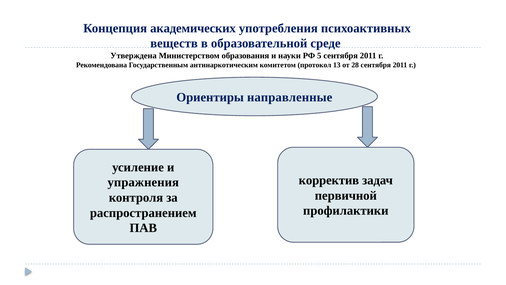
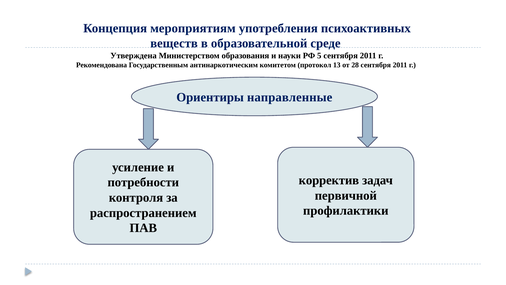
академических: академических -> мероприятиям
упражнения: упражнения -> потребности
